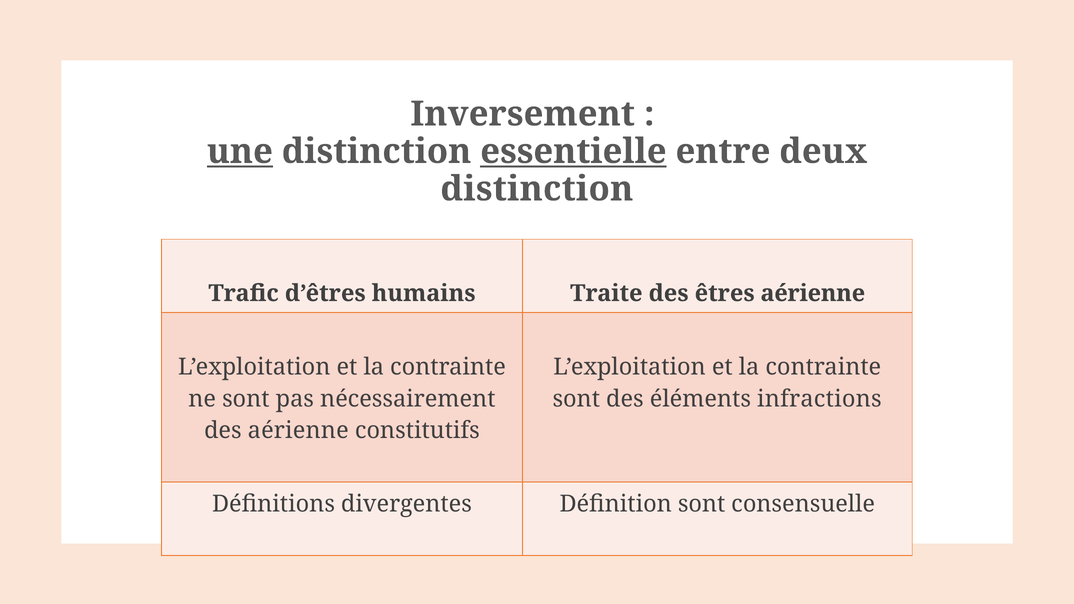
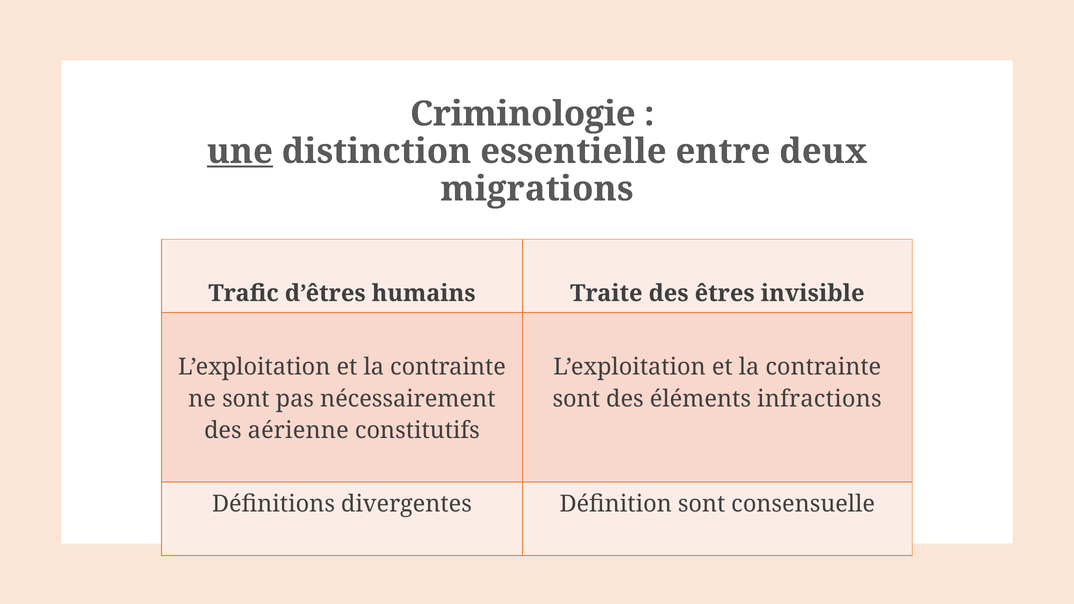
Inversement: Inversement -> Criminologie
essentielle underline: present -> none
distinction at (537, 189): distinction -> migrations
êtres aérienne: aérienne -> invisible
